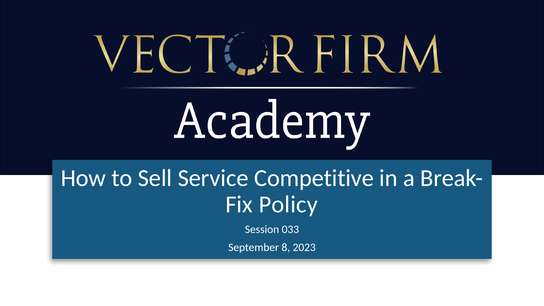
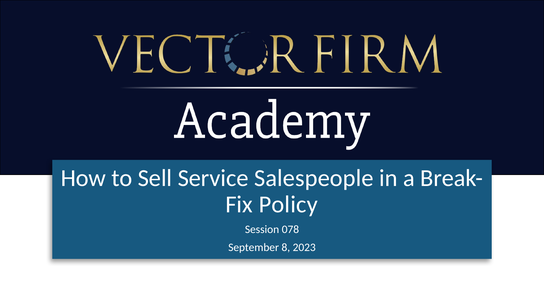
Competitive: Competitive -> Salespeople
033: 033 -> 078
